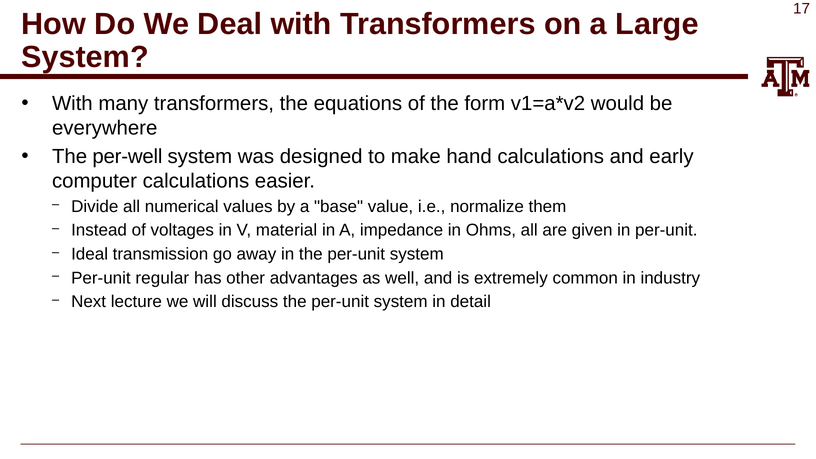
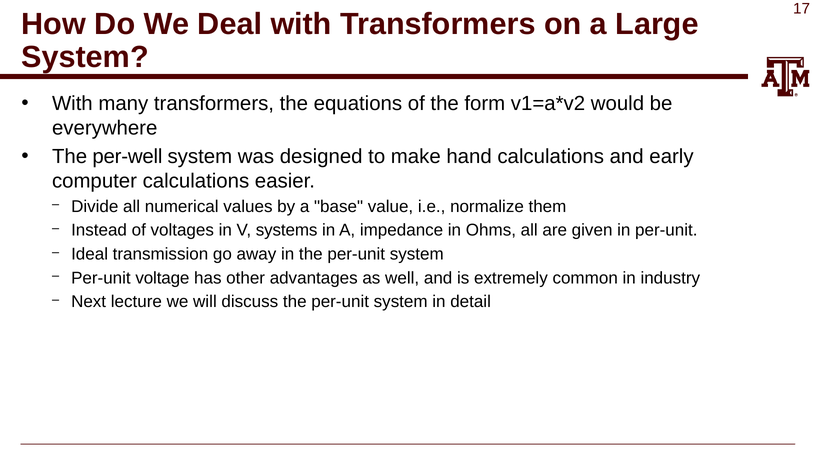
material: material -> systems
regular: regular -> voltage
